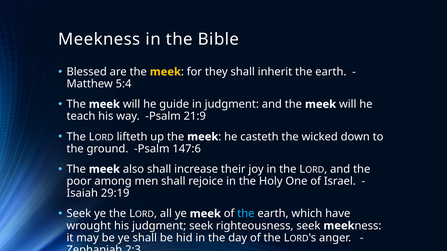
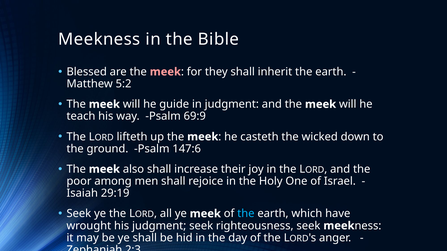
meek at (165, 72) colour: yellow -> pink
5:4: 5:4 -> 5:2
21:9: 21:9 -> 69:9
